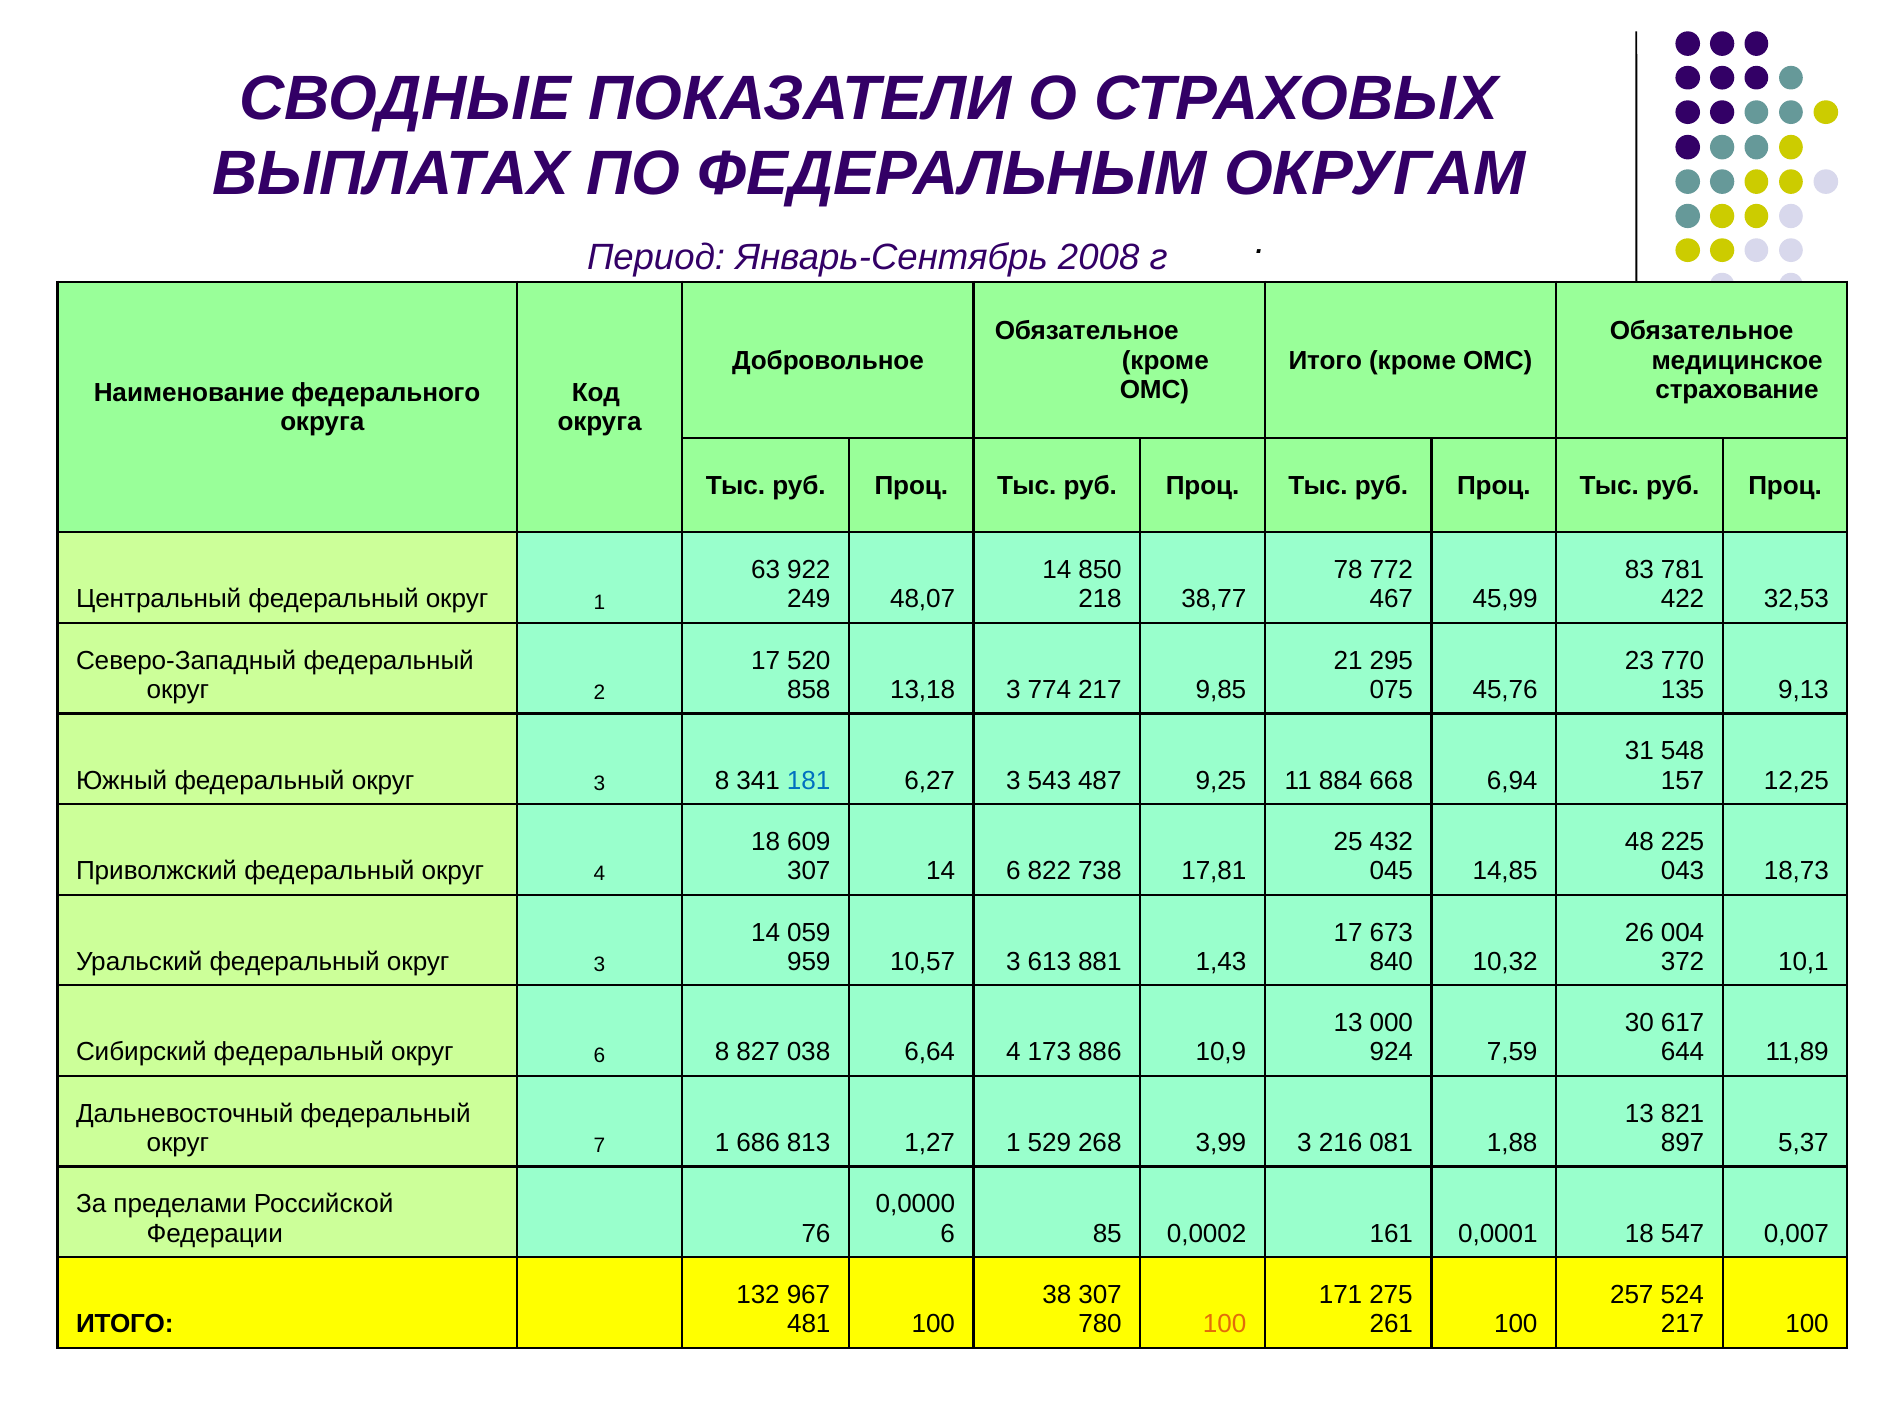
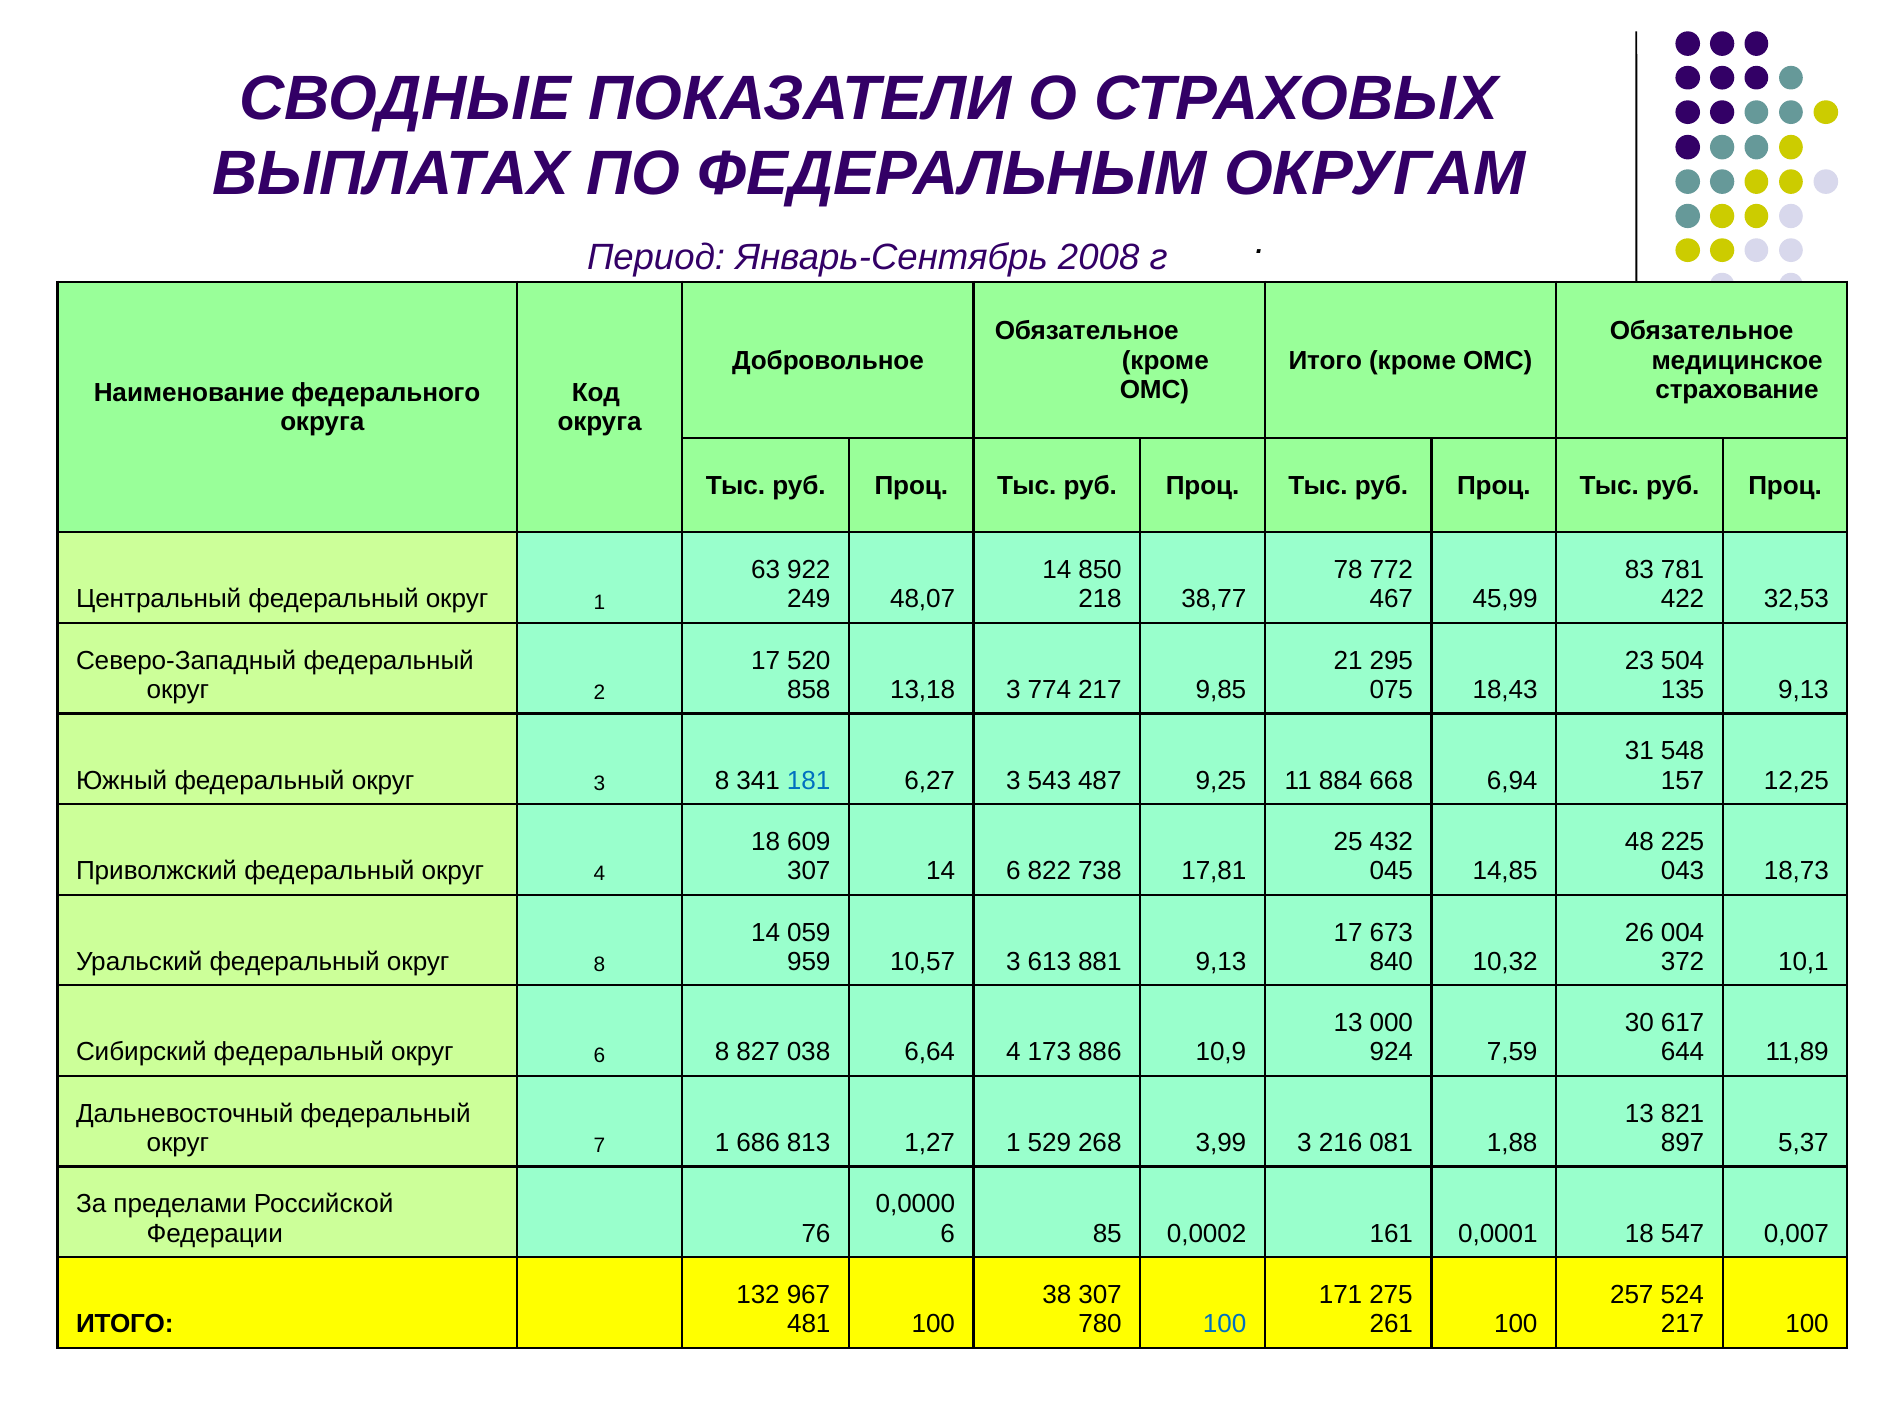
770: 770 -> 504
45,76: 45,76 -> 18,43
Уральский федеральный округ 3: 3 -> 8
881 1,43: 1,43 -> 9,13
100 at (1225, 1324) colour: orange -> blue
